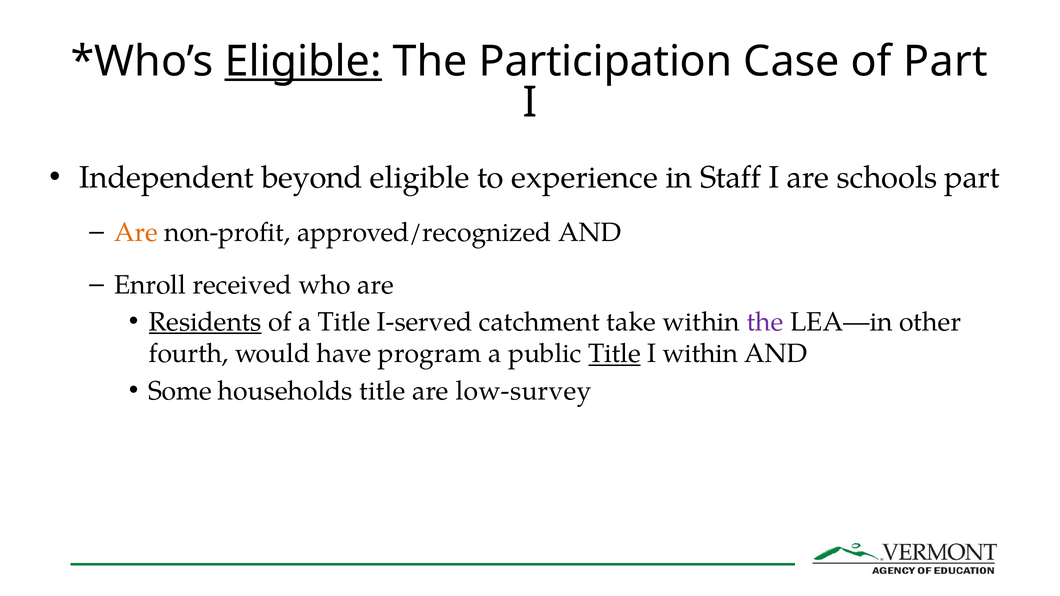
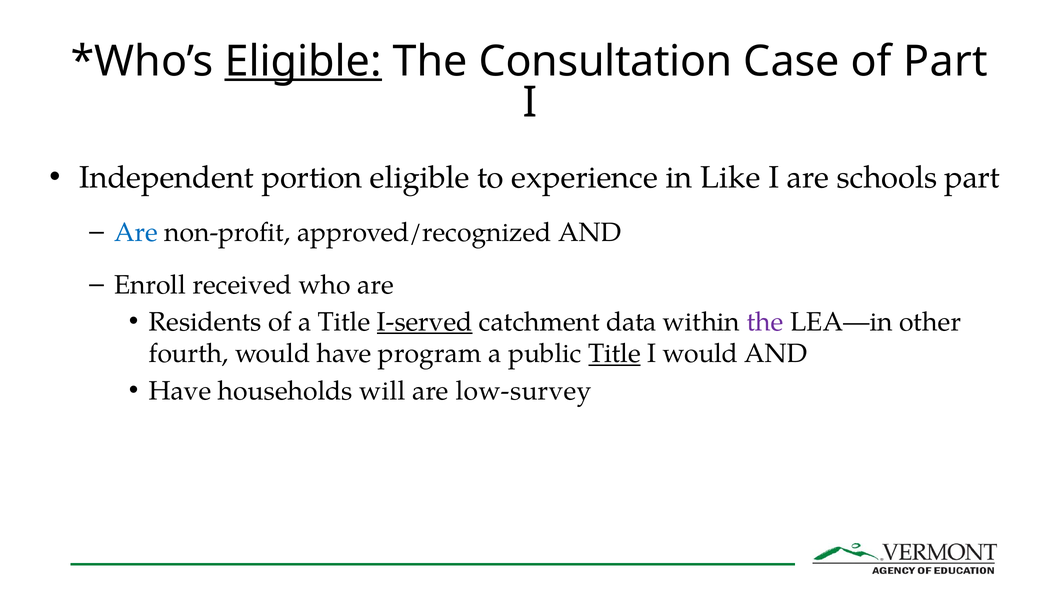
Participation: Participation -> Consultation
beyond: beyond -> portion
Staff: Staff -> Like
Are at (136, 232) colour: orange -> blue
Residents underline: present -> none
I-served underline: none -> present
take: take -> data
I within: within -> would
Some at (180, 391): Some -> Have
households title: title -> will
